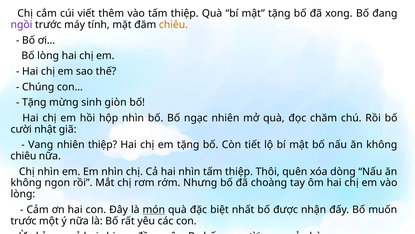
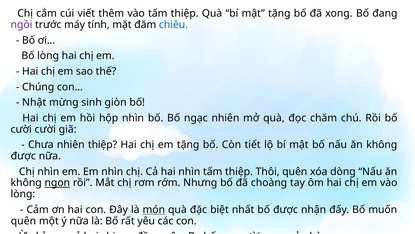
chiêu at (173, 25) colour: orange -> blue
Tặng at (34, 102): Tặng -> Nhật
cười nhật: nhật -> cười
Vang at (41, 145): Vang -> Chưa
chiêu at (23, 156): chiêu -> được
ngon underline: none -> present
trước at (24, 220): trước -> quên
